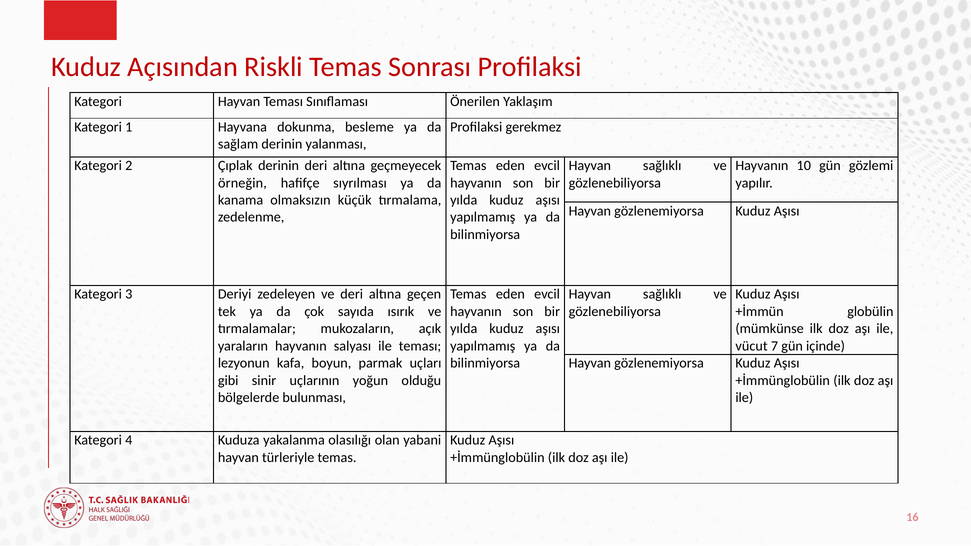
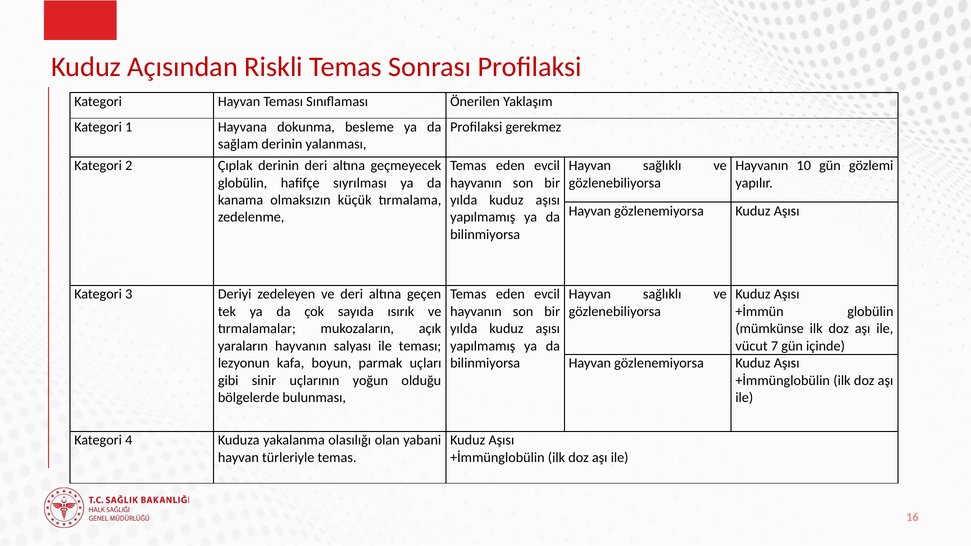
örneğin at (242, 183): örneğin -> globülin
